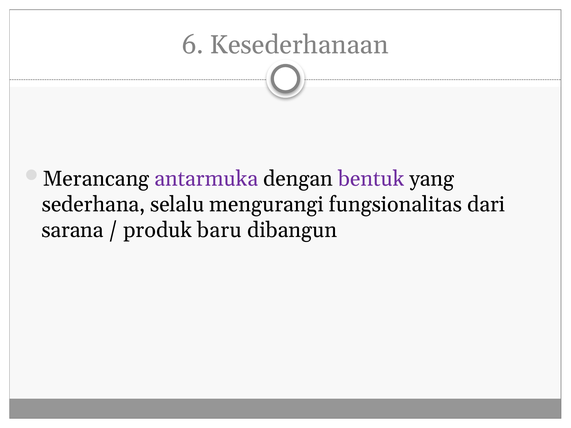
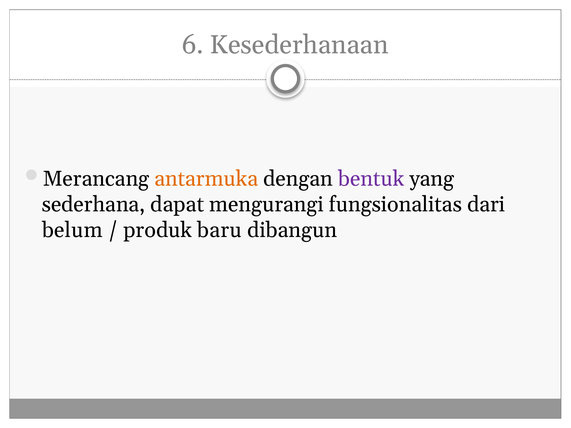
antarmuka colour: purple -> orange
selalu: selalu -> dapat
sarana: sarana -> belum
